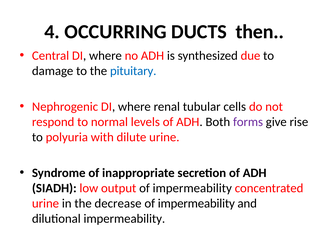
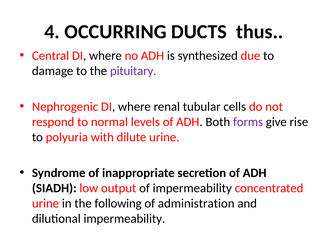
then: then -> thus
pituitary colour: blue -> purple
decrease: decrease -> following
impermeability at (196, 203): impermeability -> administration
